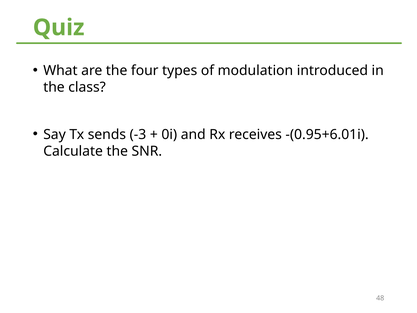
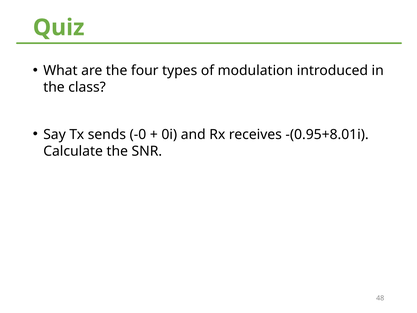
-3: -3 -> -0
-(0.95+6.01i: -(0.95+6.01i -> -(0.95+8.01i
